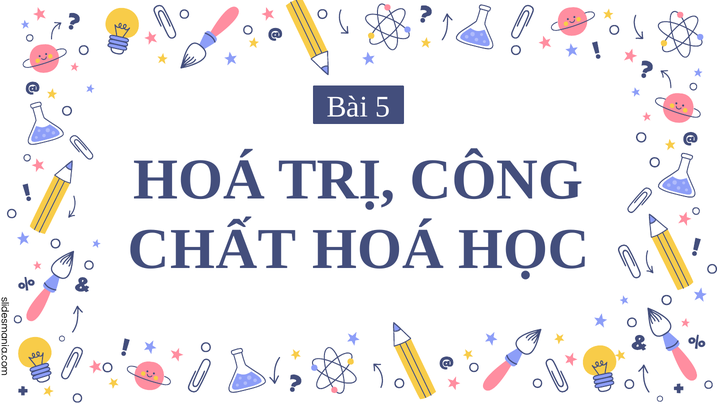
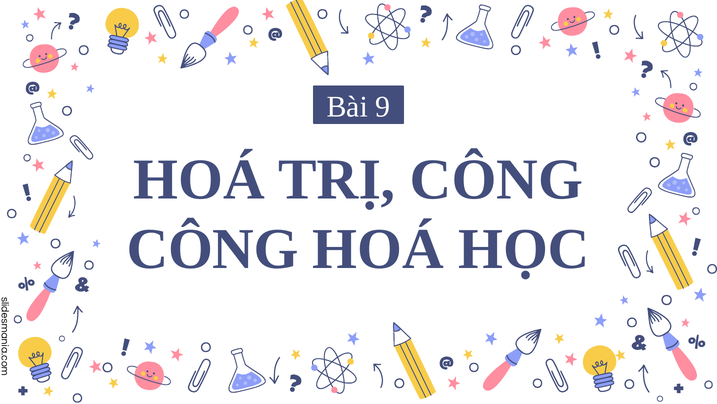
5: 5 -> 9
CHẤT at (212, 249): CHẤT -> CÔNG
